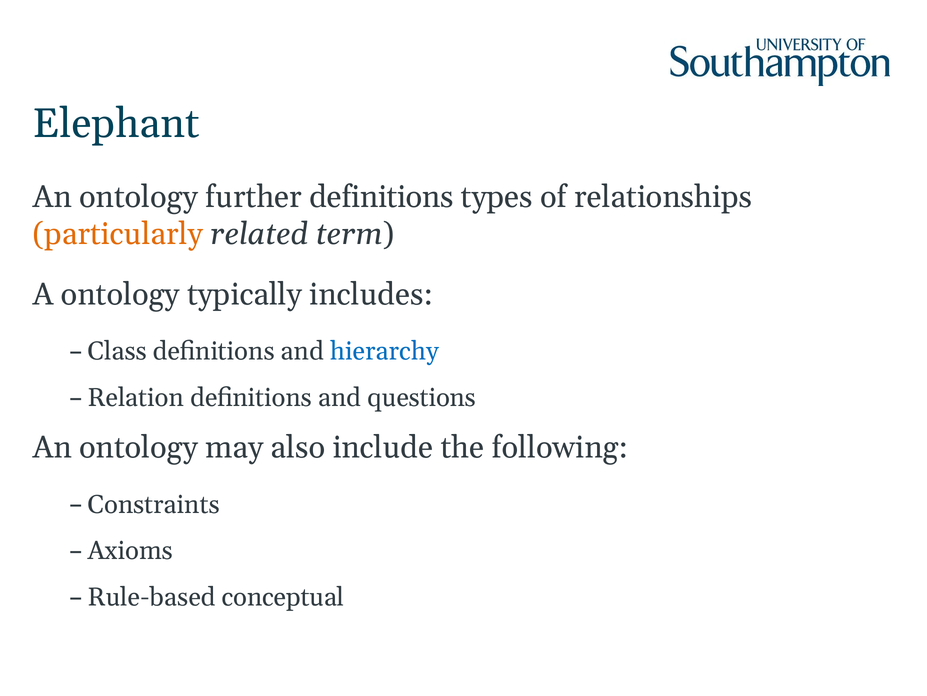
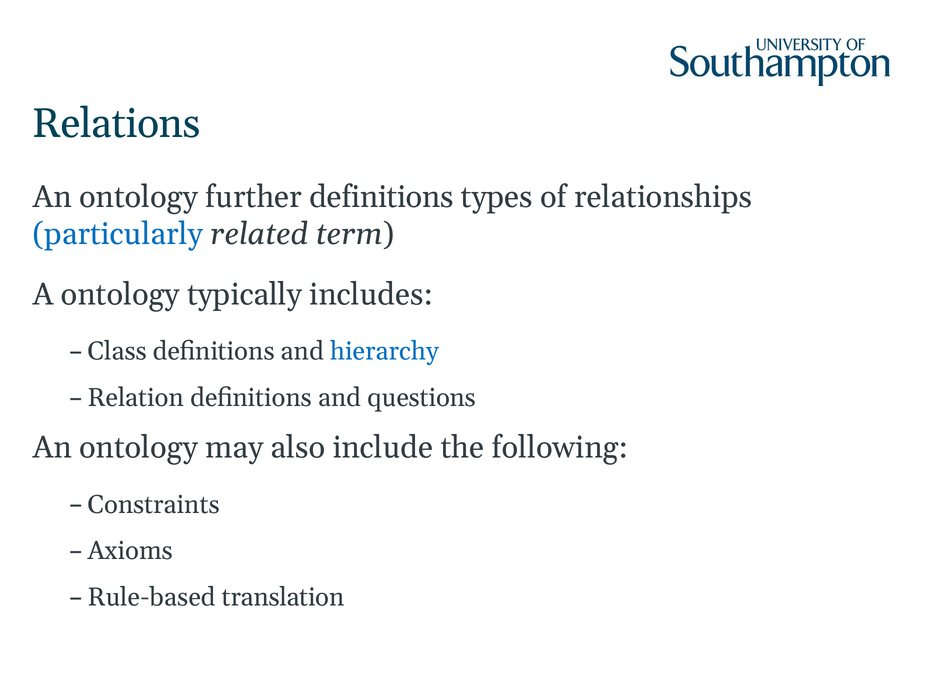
Elephant: Elephant -> Relations
particularly colour: orange -> blue
conceptual: conceptual -> translation
